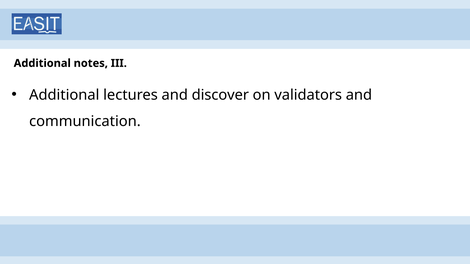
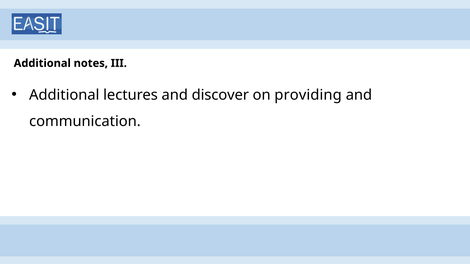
validators: validators -> providing
